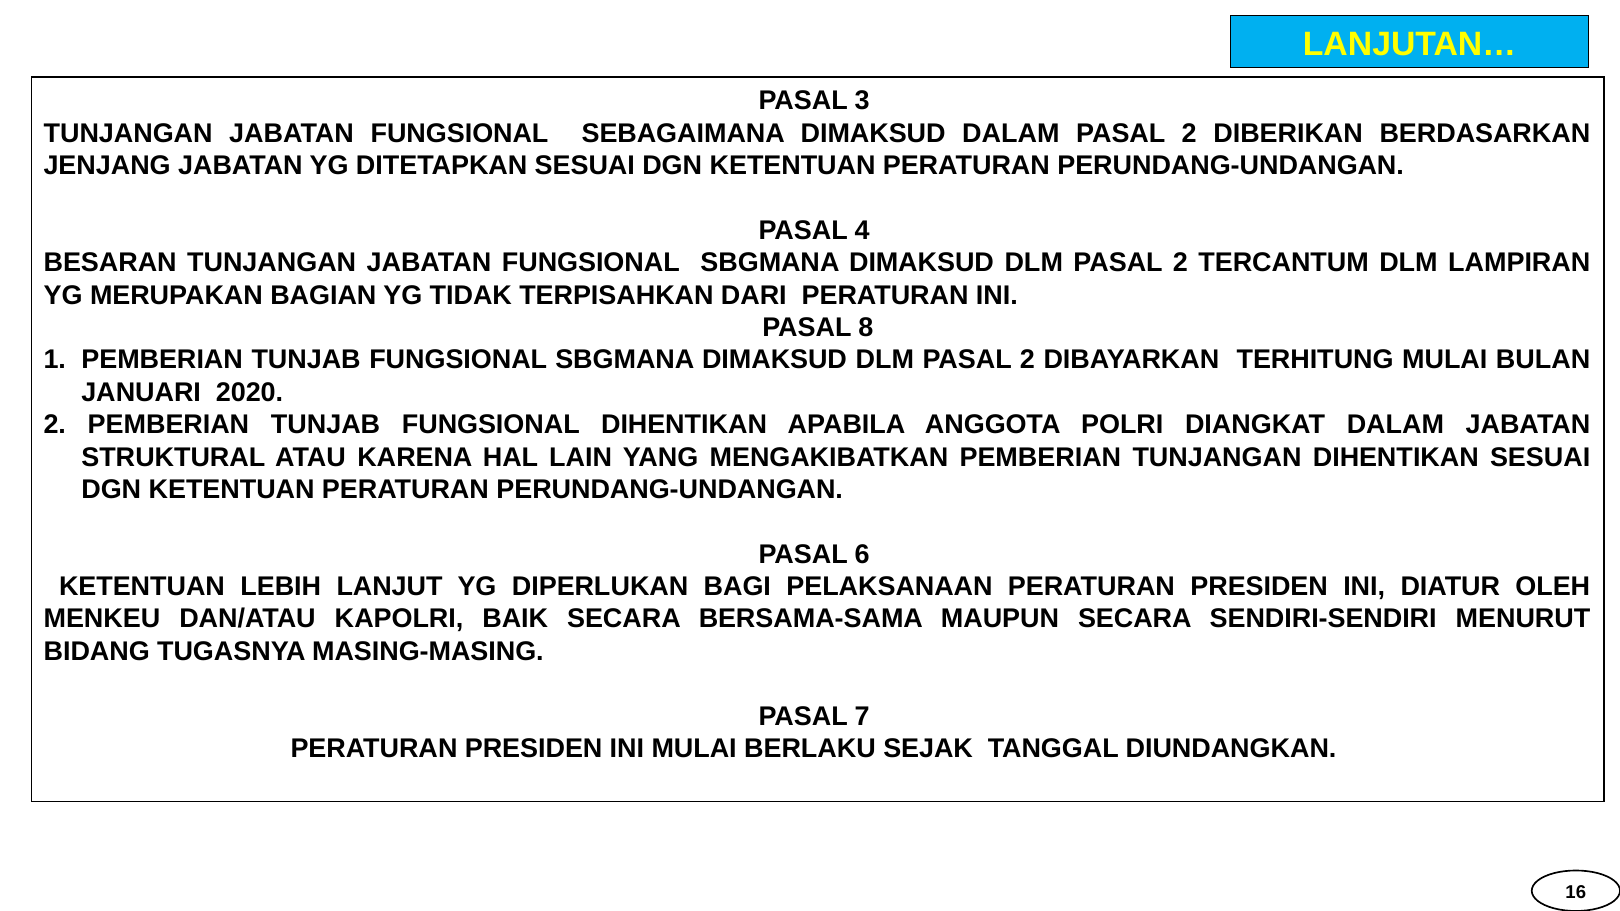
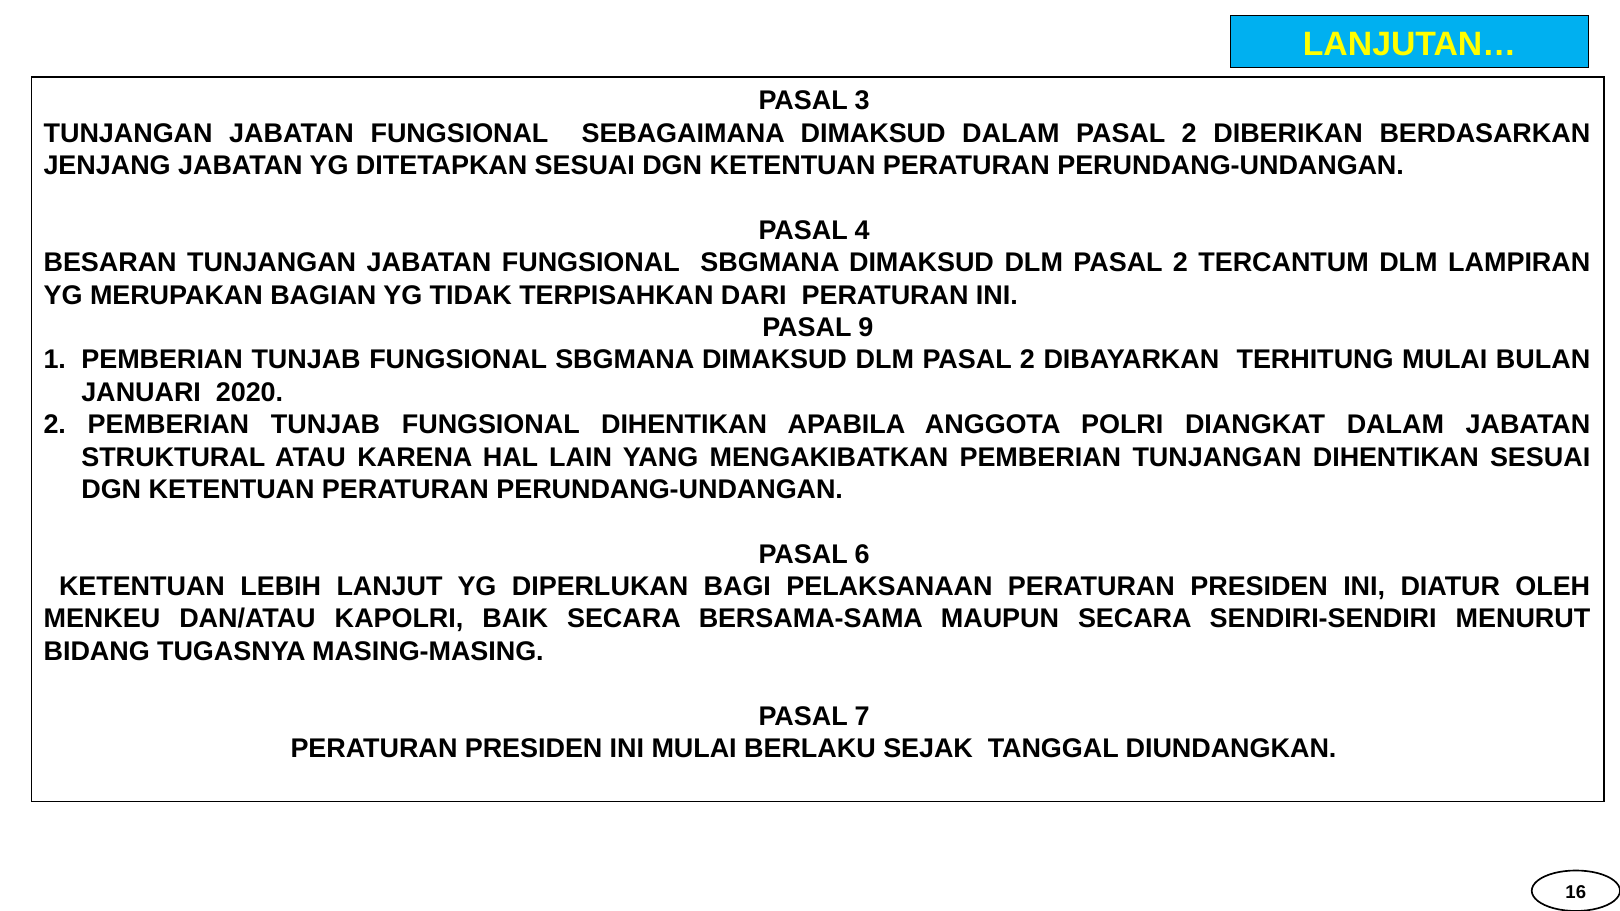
8: 8 -> 9
